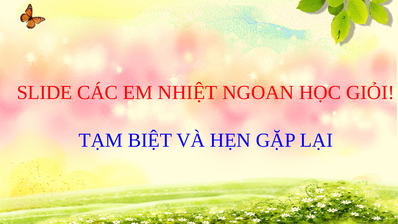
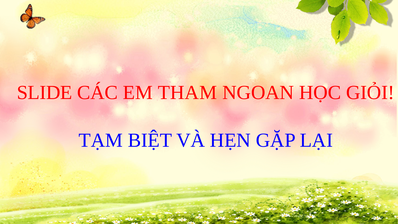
NHIỆT: NHIỆT -> THAM
